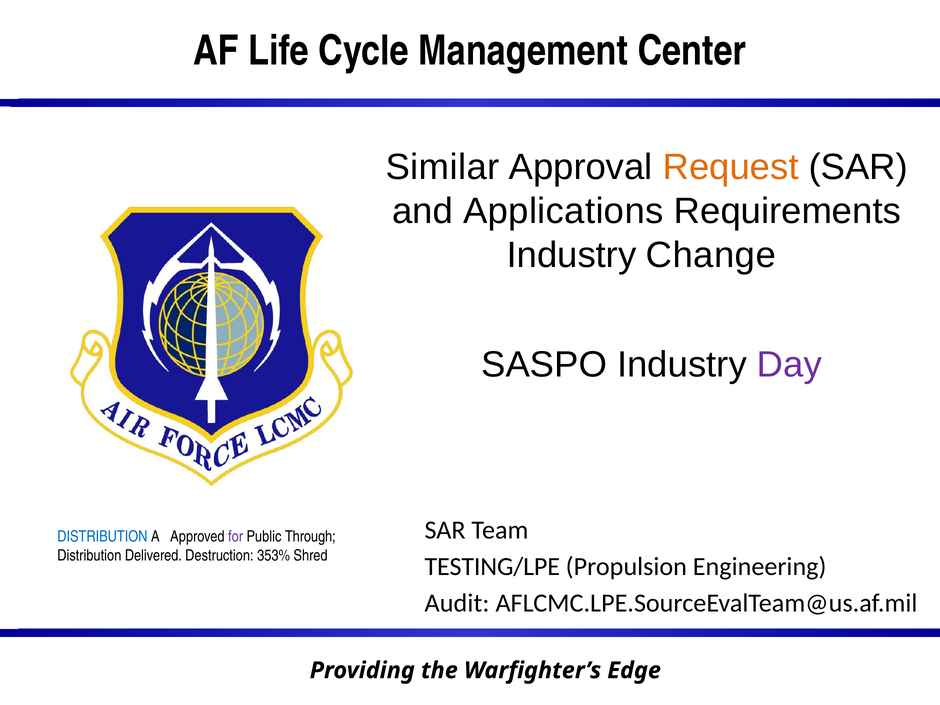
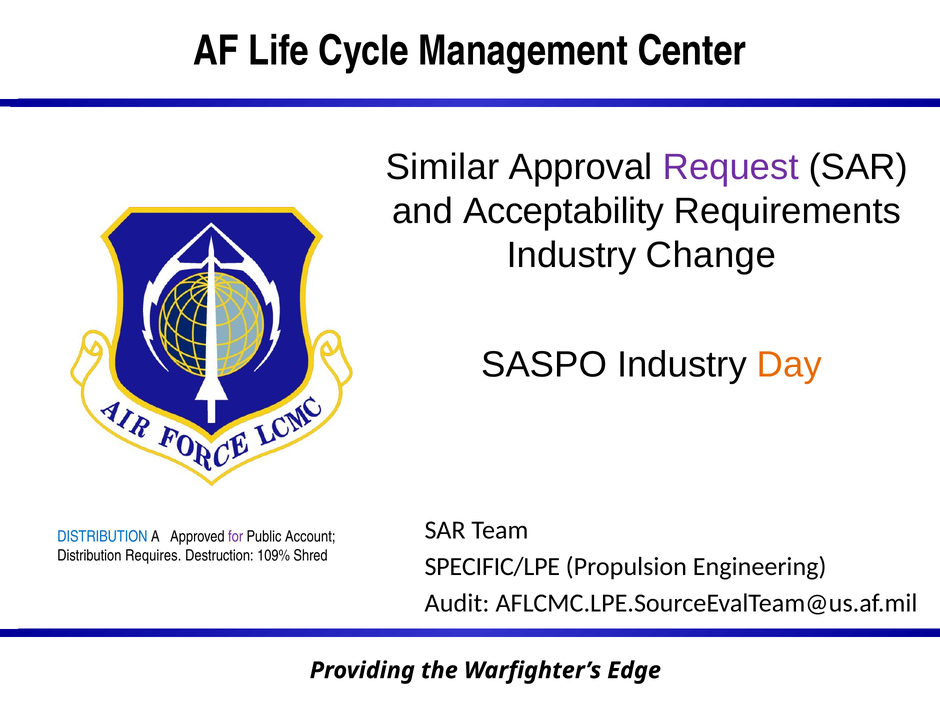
Request colour: orange -> purple
Applications: Applications -> Acceptability
Day colour: purple -> orange
Through: Through -> Account
Delivered: Delivered -> Requires
353%: 353% -> 109%
TESTING/LPE: TESTING/LPE -> SPECIFIC/LPE
